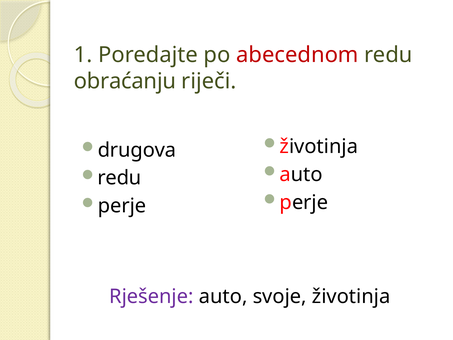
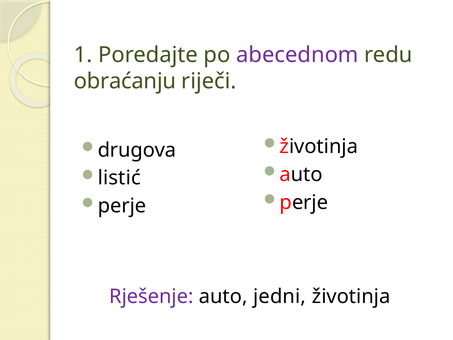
abecednom colour: red -> purple
redu at (119, 178): redu -> listić
svoje: svoje -> jedni
